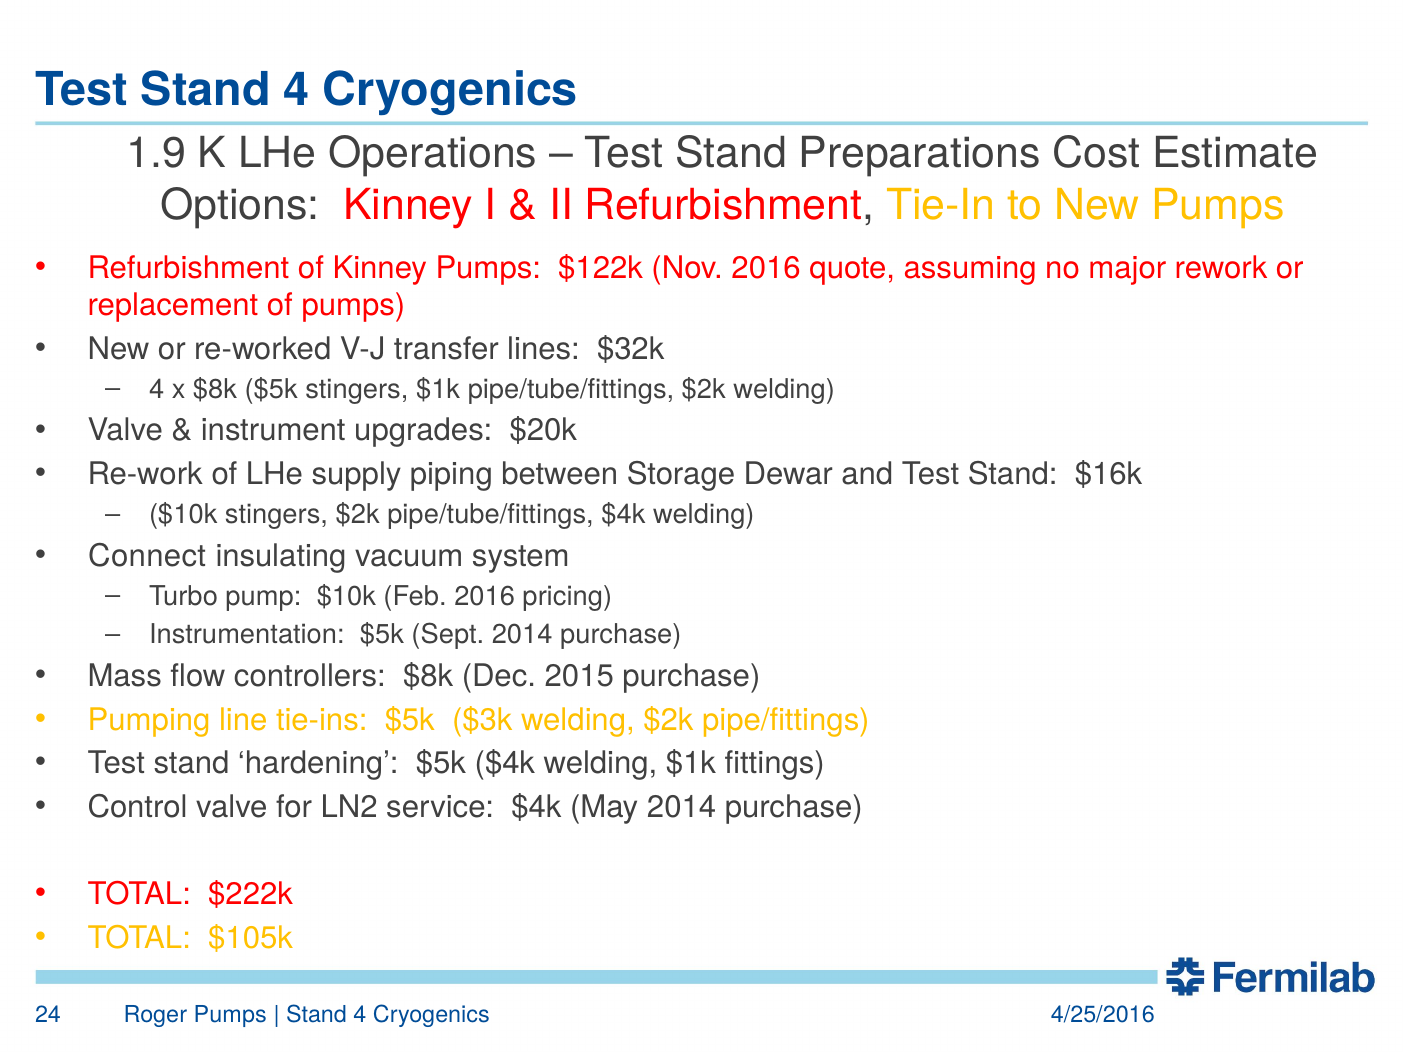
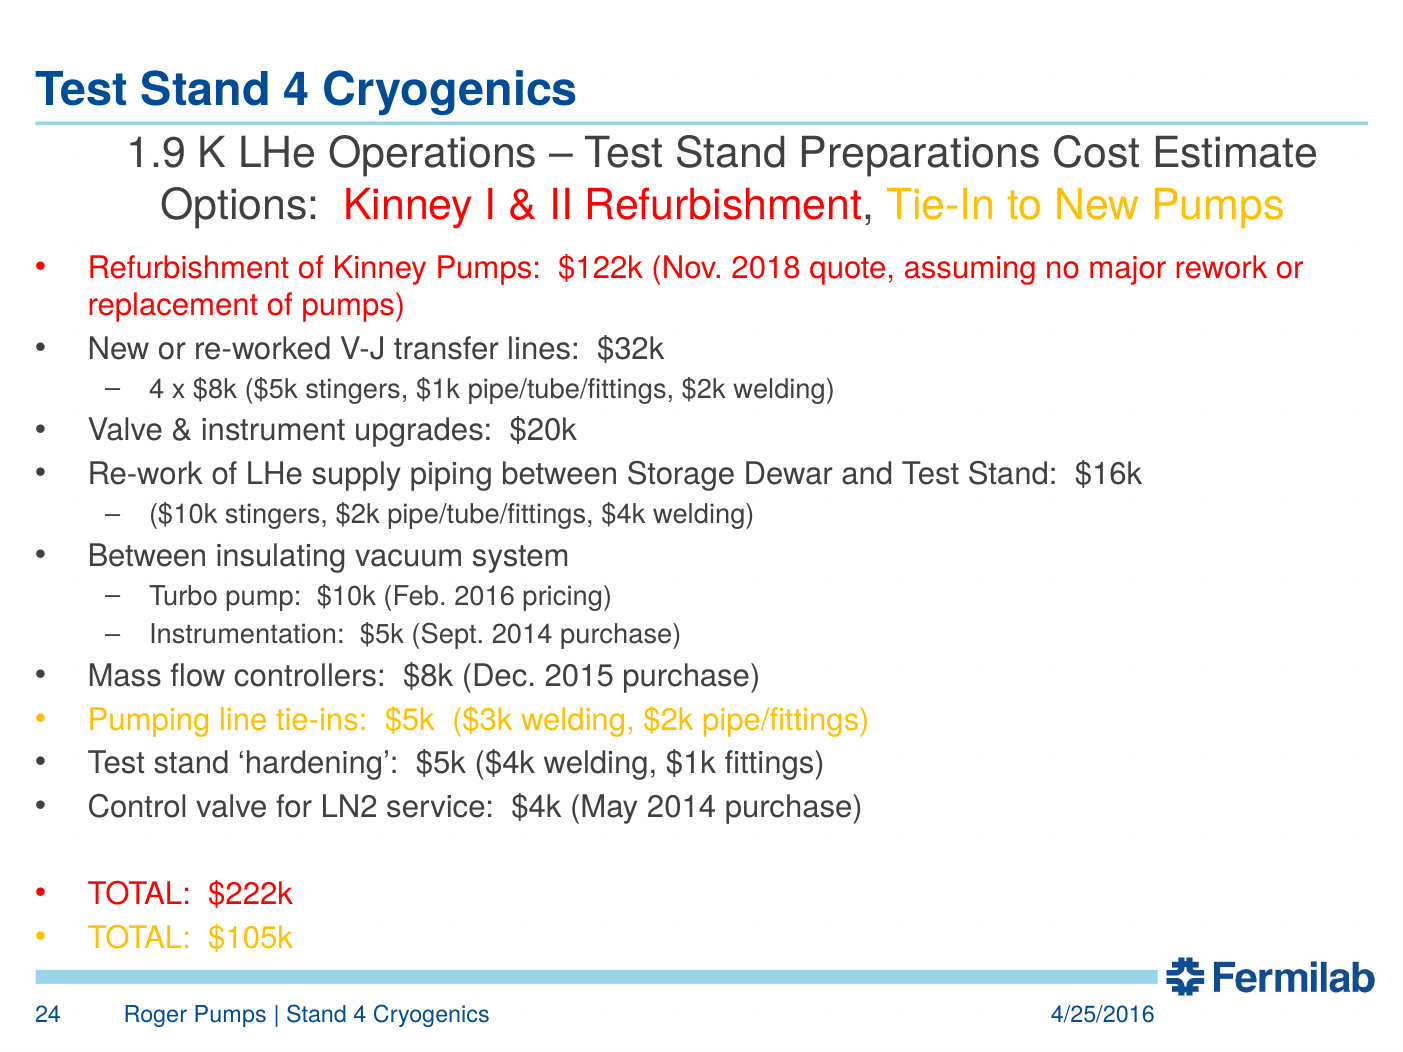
Nov 2016: 2016 -> 2018
Connect at (147, 556): Connect -> Between
